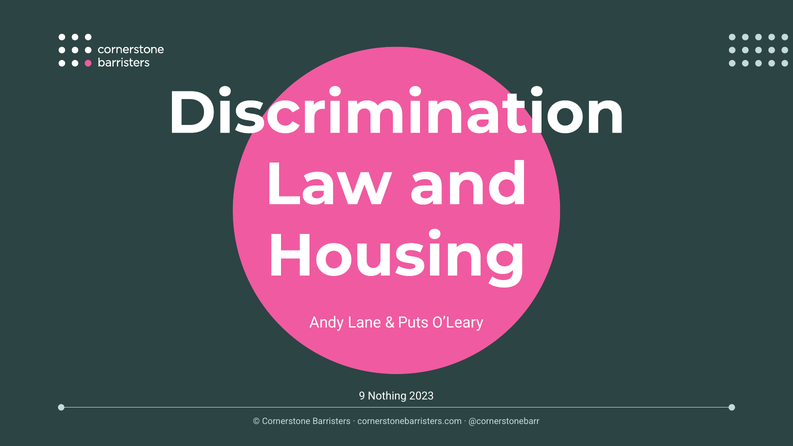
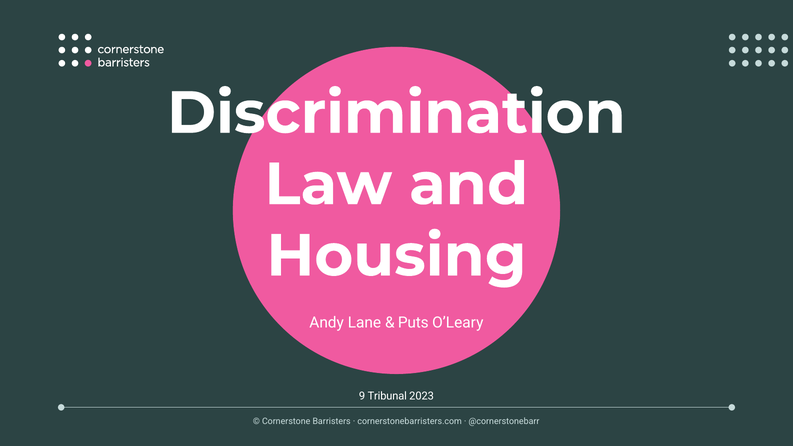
Nothing: Nothing -> Tribunal
